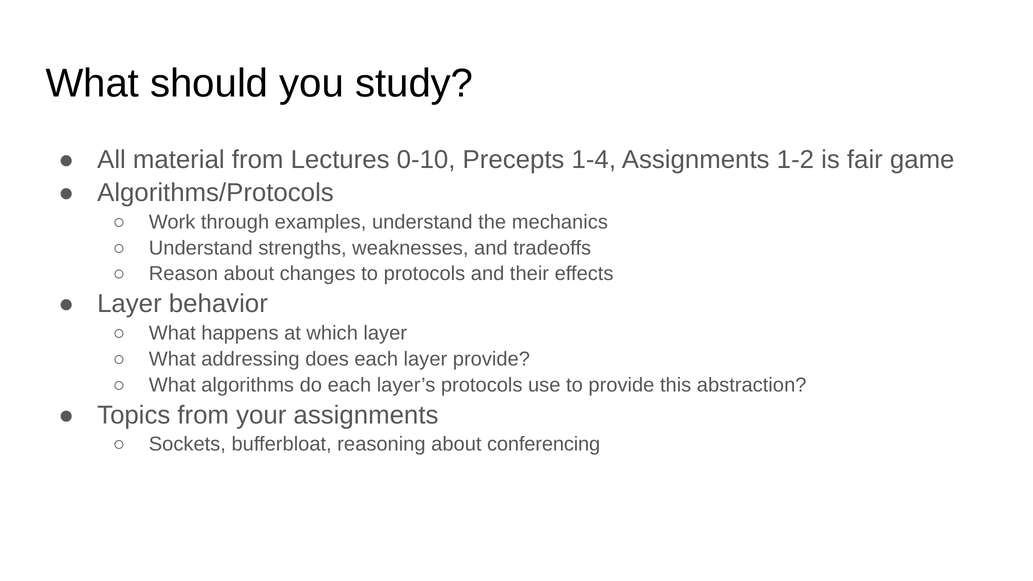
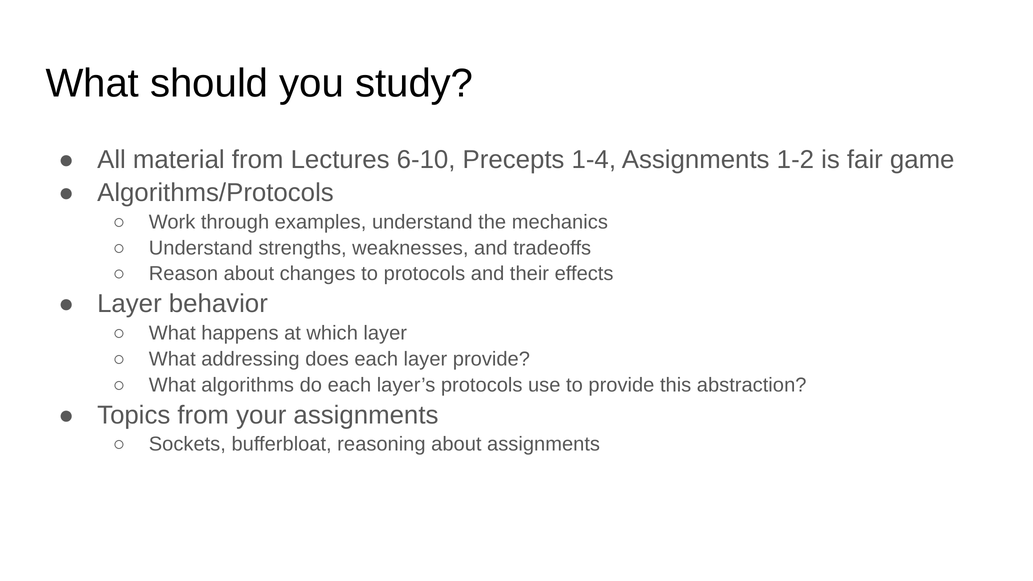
0-10: 0-10 -> 6-10
about conferencing: conferencing -> assignments
